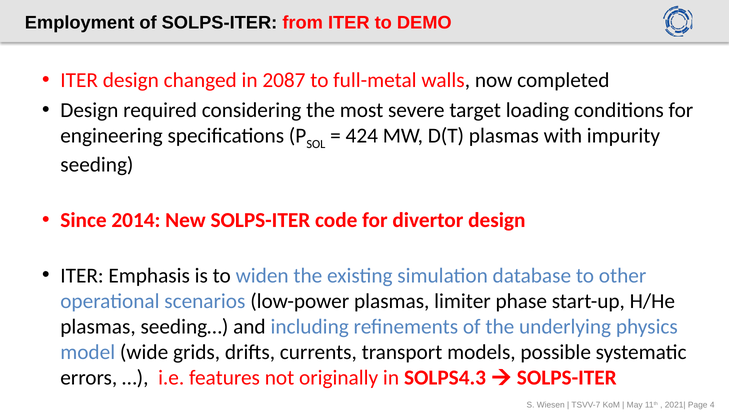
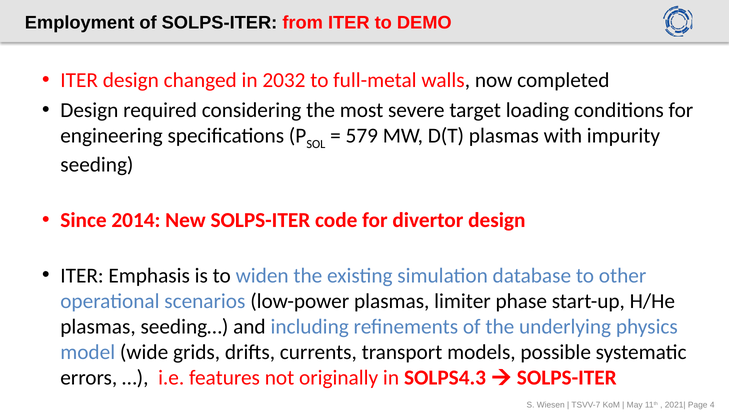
2087: 2087 -> 2032
424: 424 -> 579
